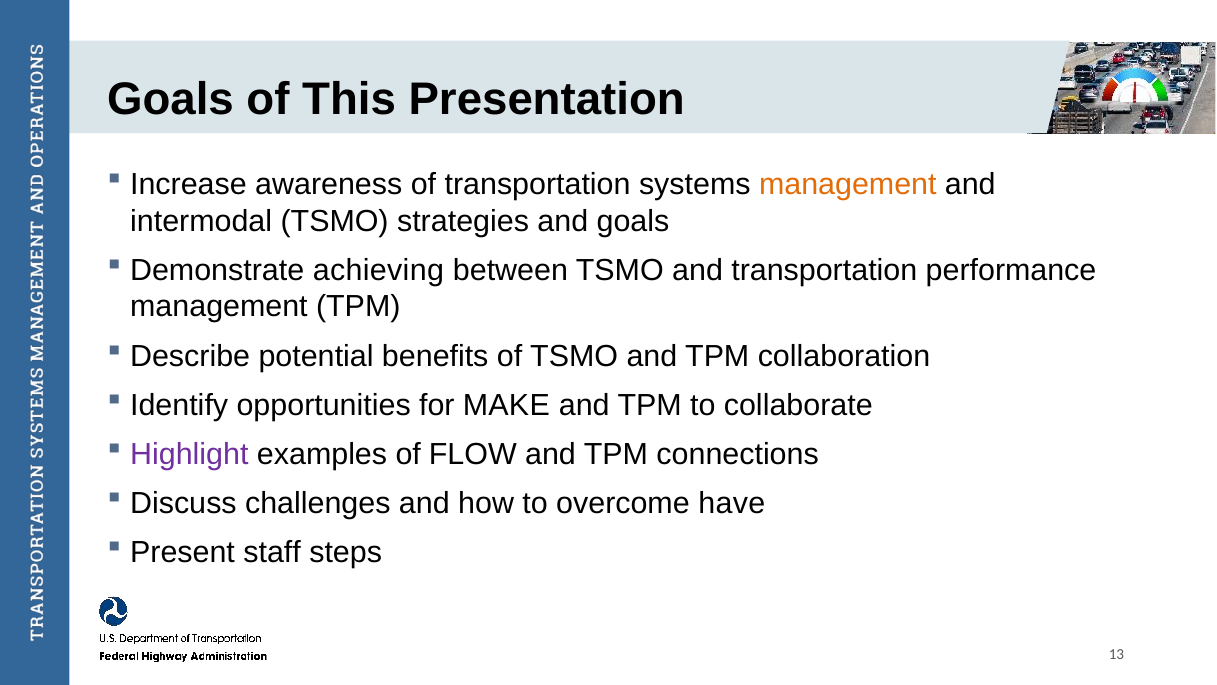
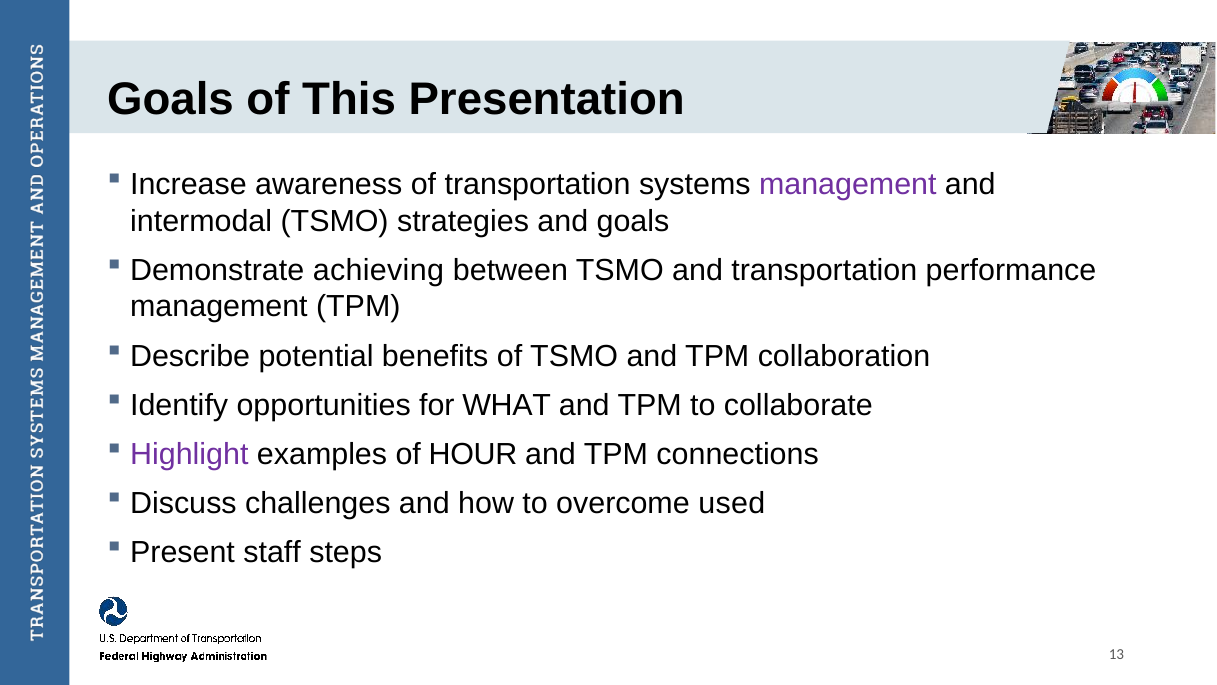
management at (848, 184) colour: orange -> purple
MAKE: MAKE -> WHAT
FLOW: FLOW -> HOUR
have: have -> used
